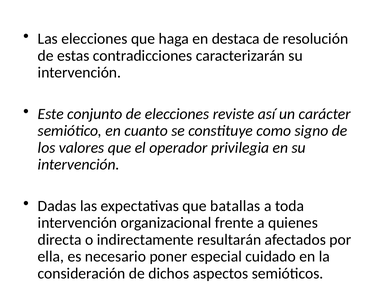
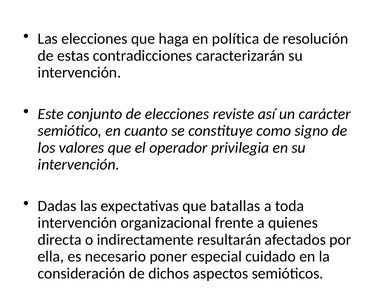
destaca: destaca -> política
